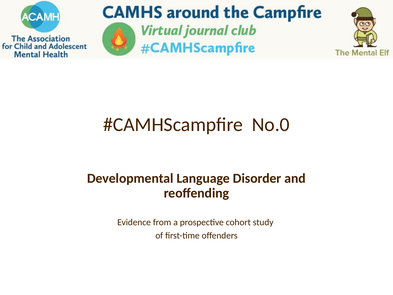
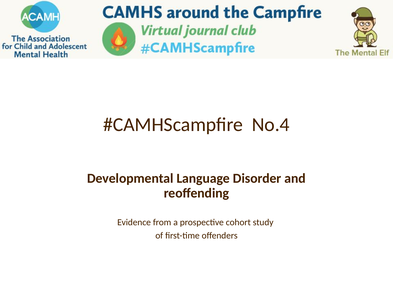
No.0: No.0 -> No.4
